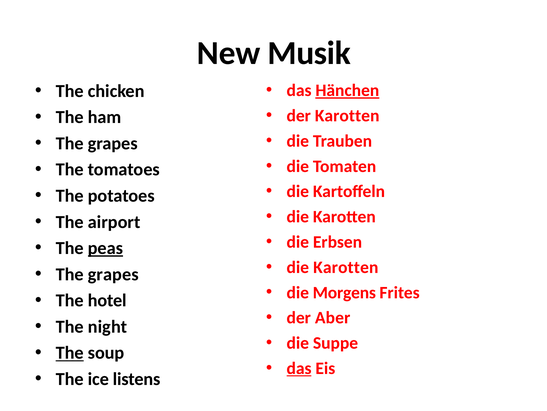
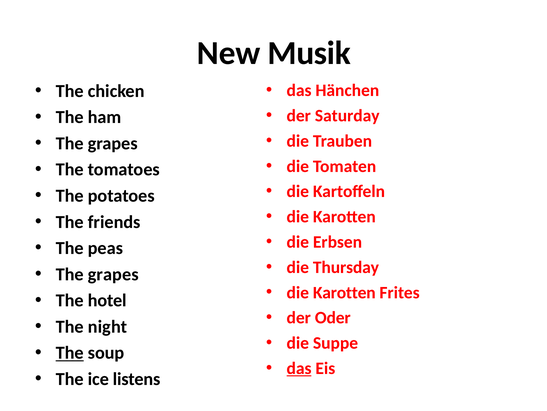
Hänchen underline: present -> none
der Karotten: Karotten -> Saturday
airport: airport -> friends
peas underline: present -> none
Karotten at (346, 267): Karotten -> Thursday
Morgens at (344, 292): Morgens -> Karotten
Aber: Aber -> Oder
